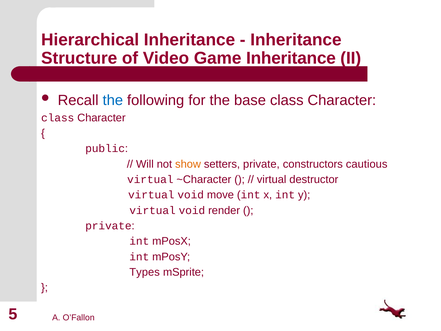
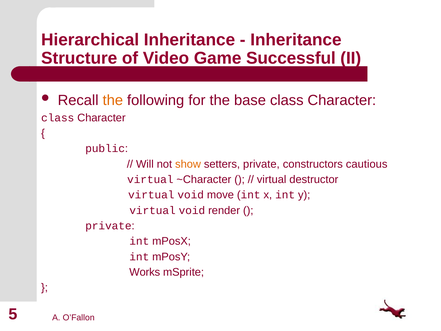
Game Inheritance: Inheritance -> Successful
the at (113, 100) colour: blue -> orange
Types: Types -> Works
